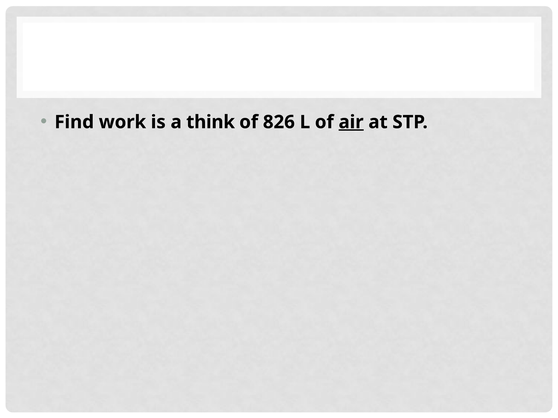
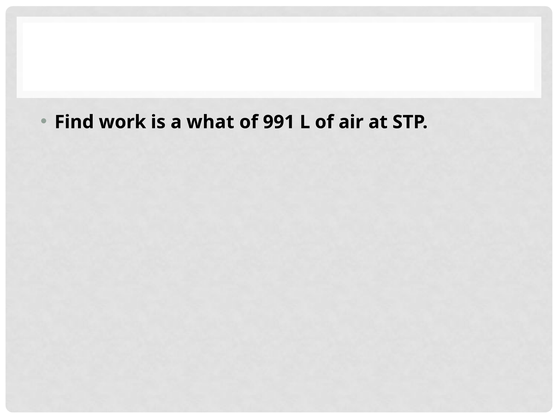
think: think -> what
826: 826 -> 991
air underline: present -> none
